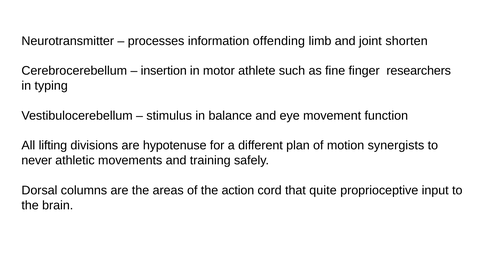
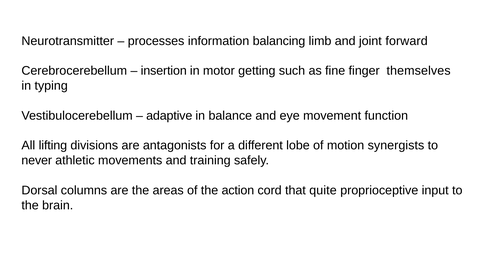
offending: offending -> balancing
shorten: shorten -> forward
athlete: athlete -> getting
researchers: researchers -> themselves
stimulus: stimulus -> adaptive
hypotenuse: hypotenuse -> antagonists
plan: plan -> lobe
